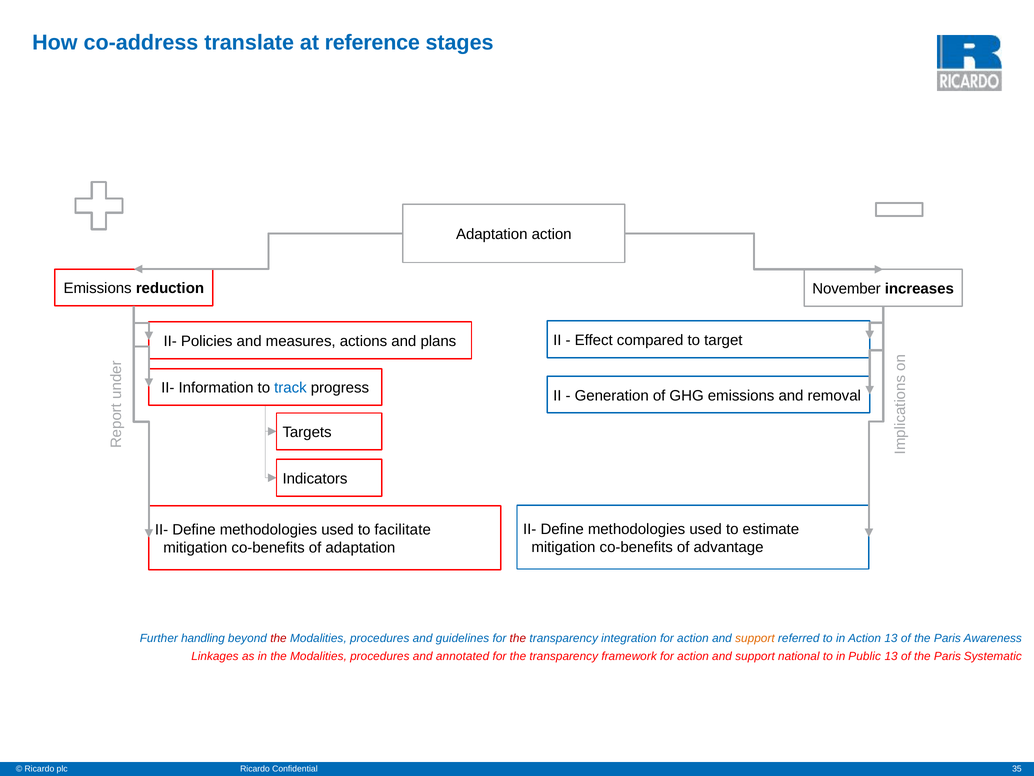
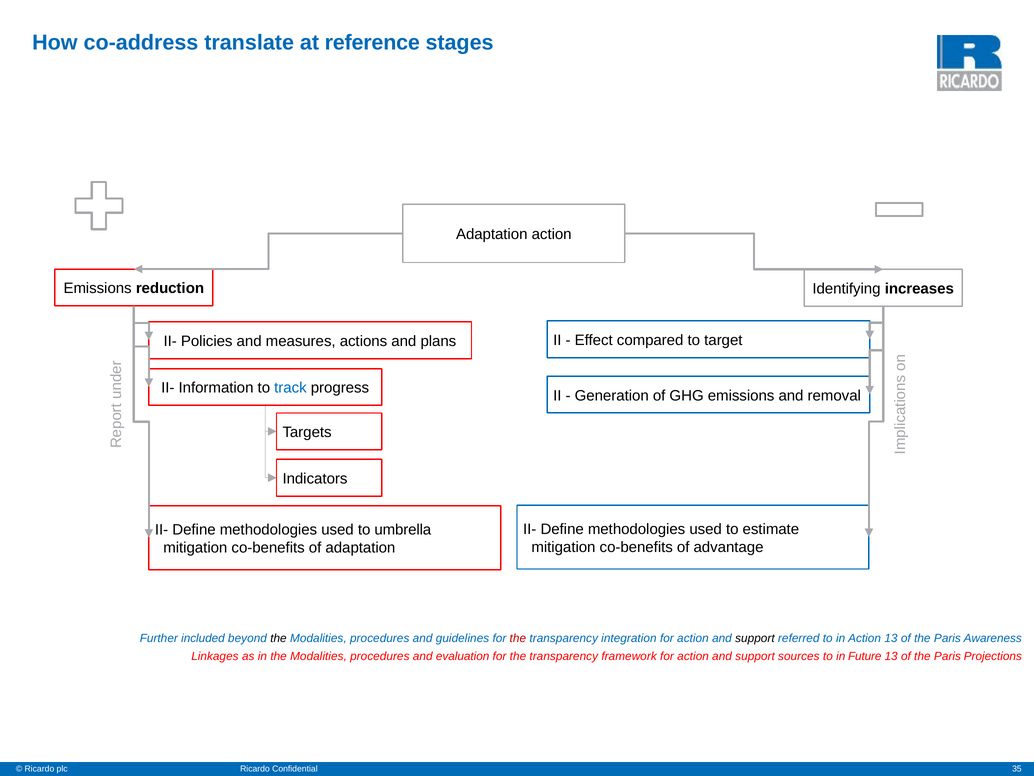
November: November -> Identifying
facilitate: facilitate -> umbrella
handling: handling -> included
the at (278, 638) colour: red -> black
support at (755, 638) colour: orange -> black
annotated: annotated -> evaluation
national: national -> sources
Public: Public -> Future
Systematic: Systematic -> Projections
